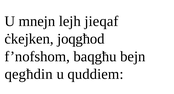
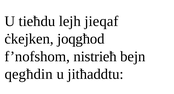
mnejn: mnejn -> tieħdu
baqgħu: baqgħu -> nistrieħ
quddiem: quddiem -> jitħaddtu
